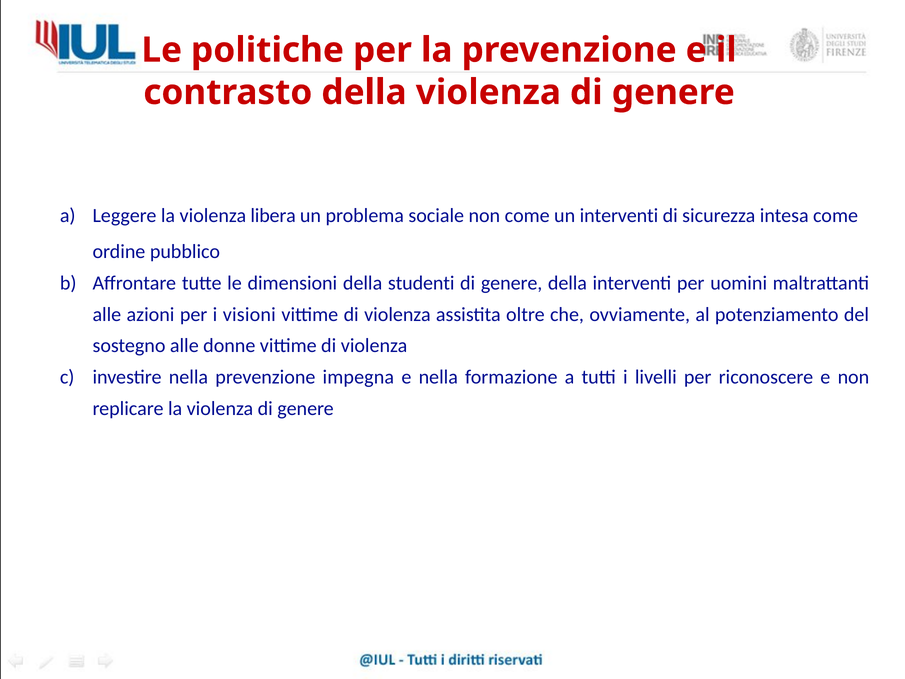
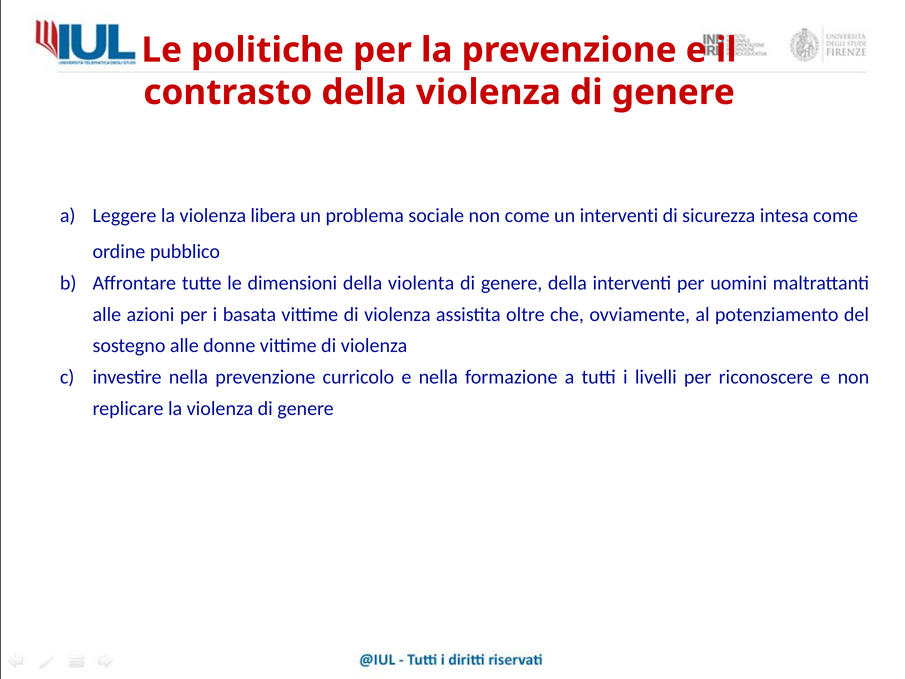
studenti: studenti -> violenta
visioni: visioni -> basata
impegna: impegna -> curricolo
